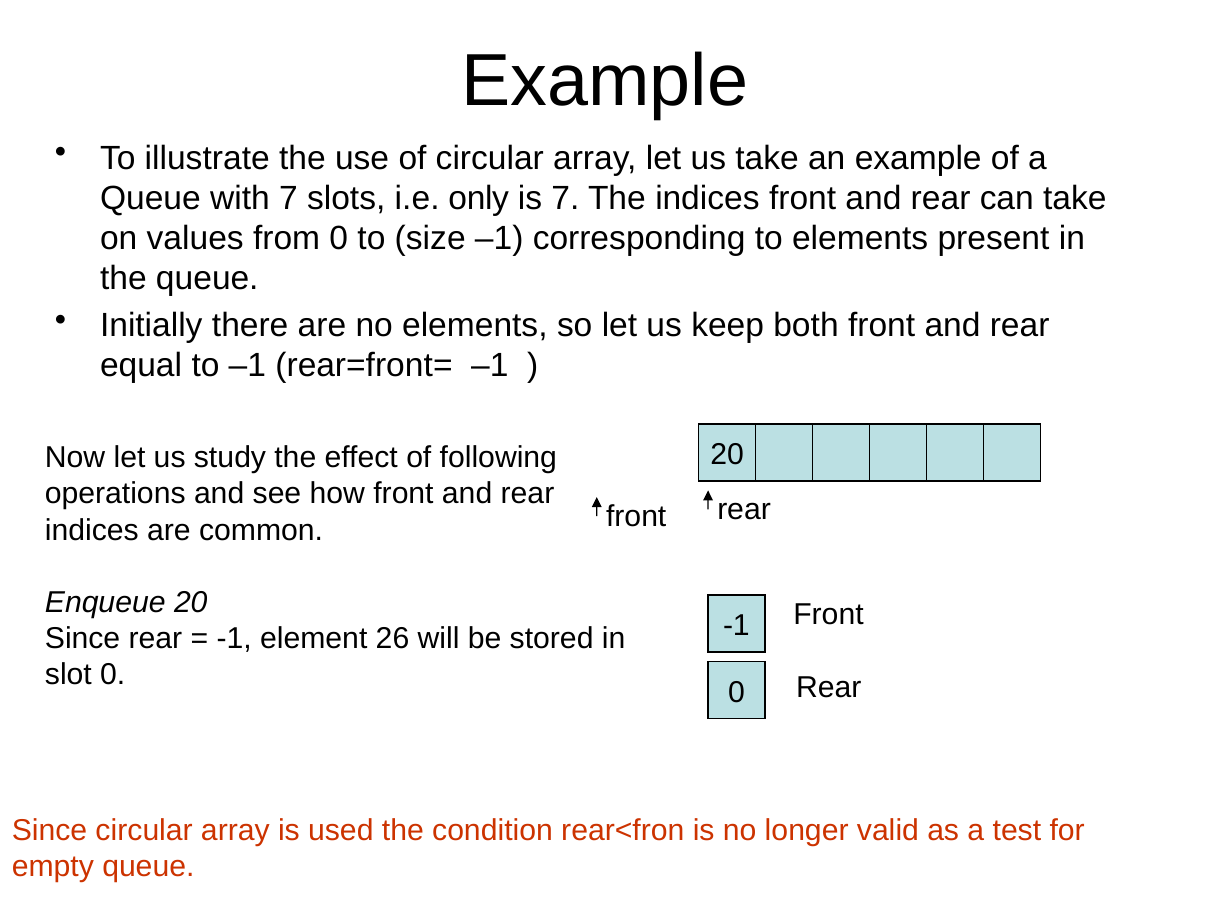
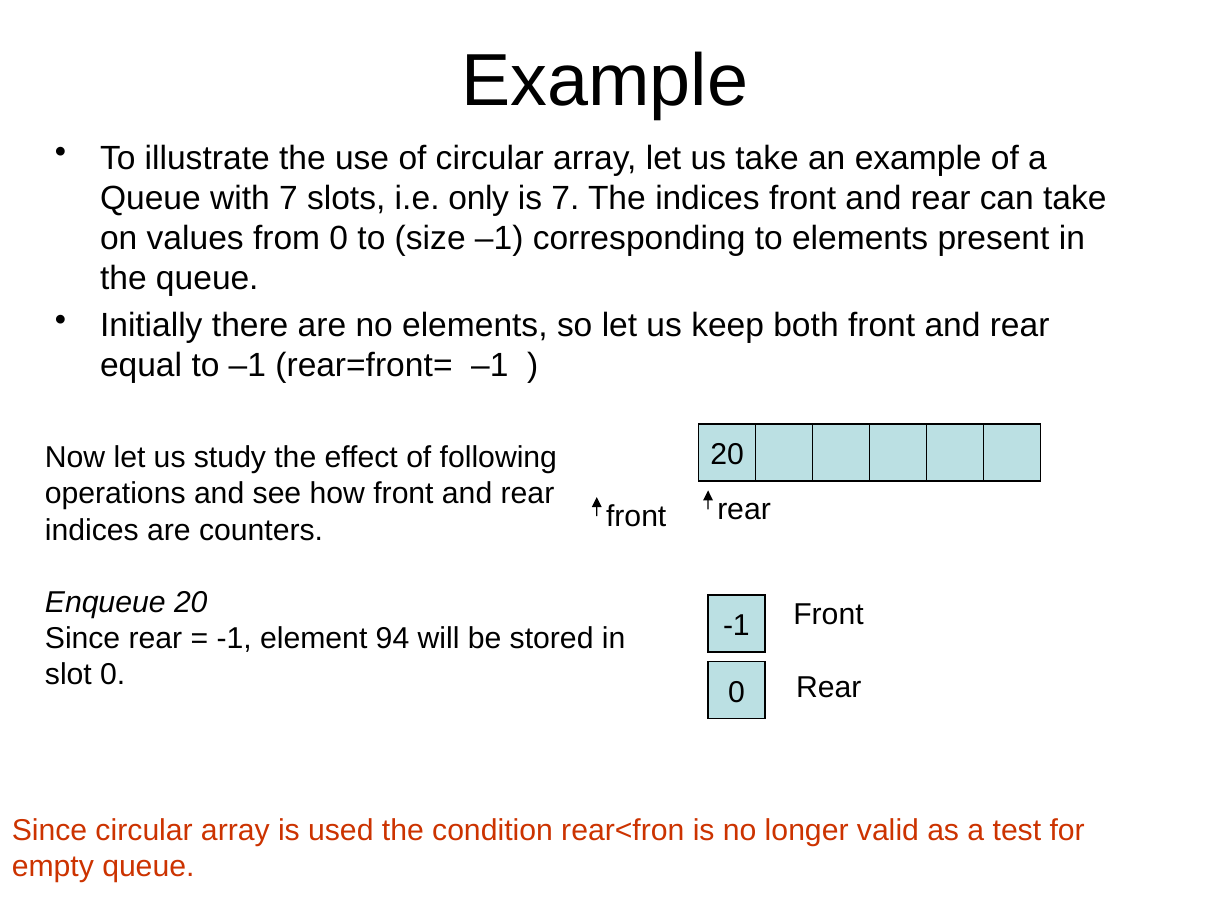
common: common -> counters
26: 26 -> 94
